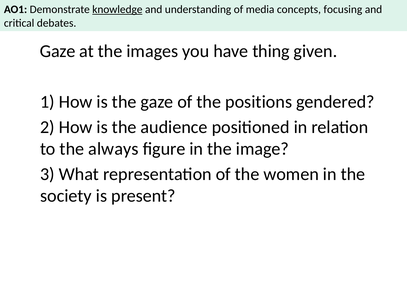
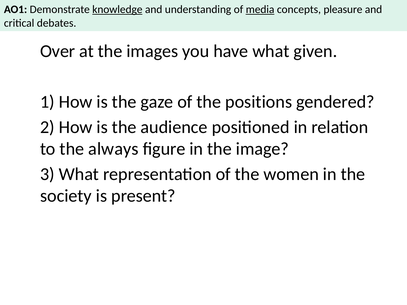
media underline: none -> present
focusing: focusing -> pleasure
Gaze at (58, 51): Gaze -> Over
have thing: thing -> what
